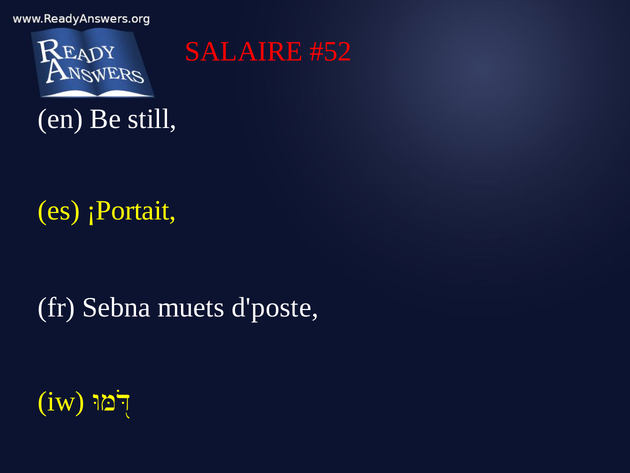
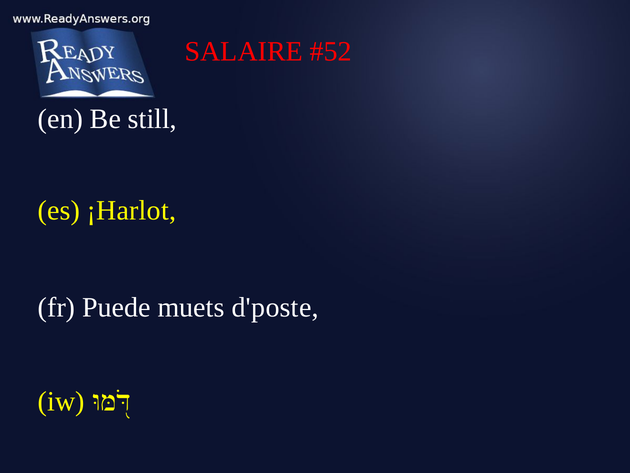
¡Portait: ¡Portait -> ¡Harlot
Sebna: Sebna -> Puede
